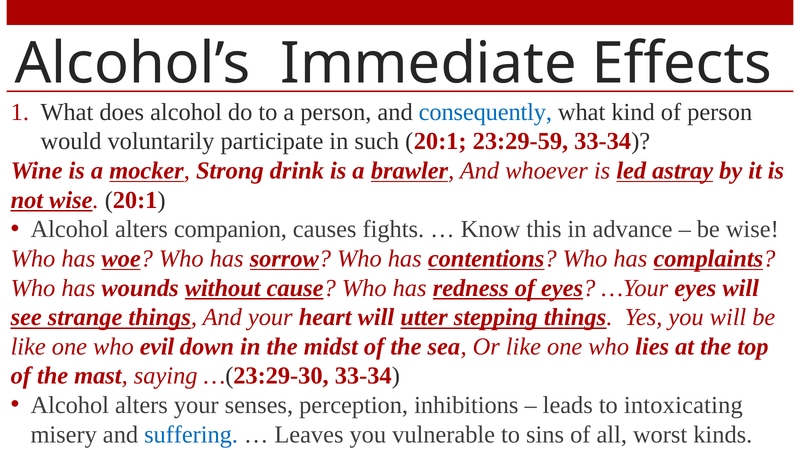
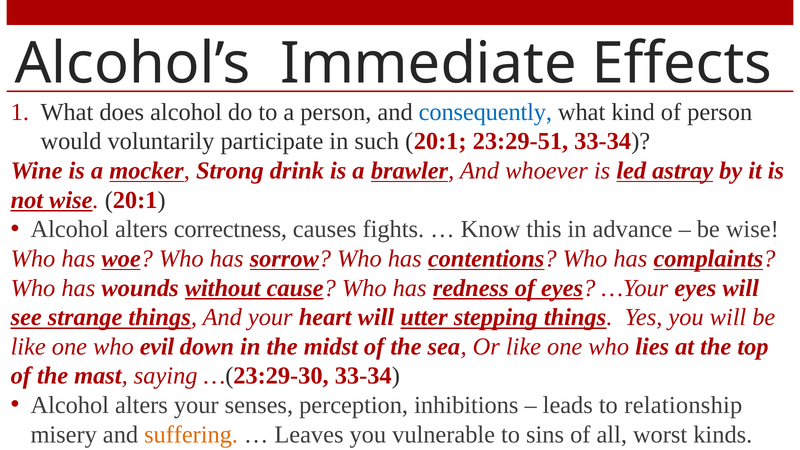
23:29-59: 23:29-59 -> 23:29-51
companion: companion -> correctness
intoxicating: intoxicating -> relationship
suffering colour: blue -> orange
